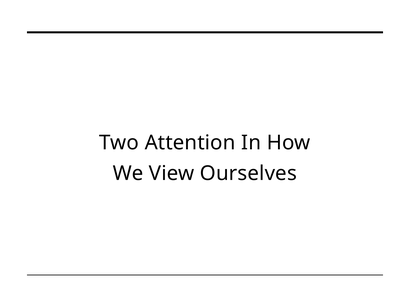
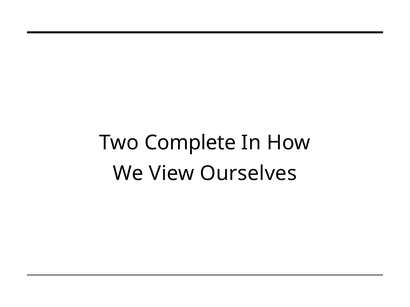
Attention: Attention -> Complete
